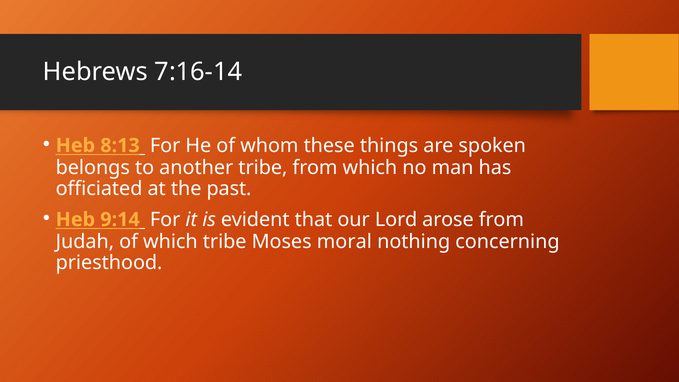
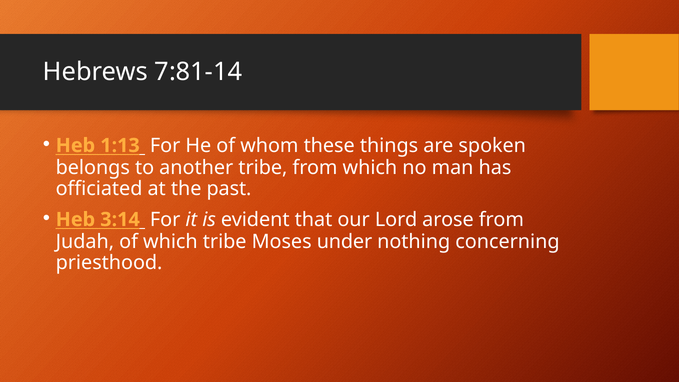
7:16-14: 7:16-14 -> 7:81-14
8:13: 8:13 -> 1:13
9:14: 9:14 -> 3:14
moral: moral -> under
